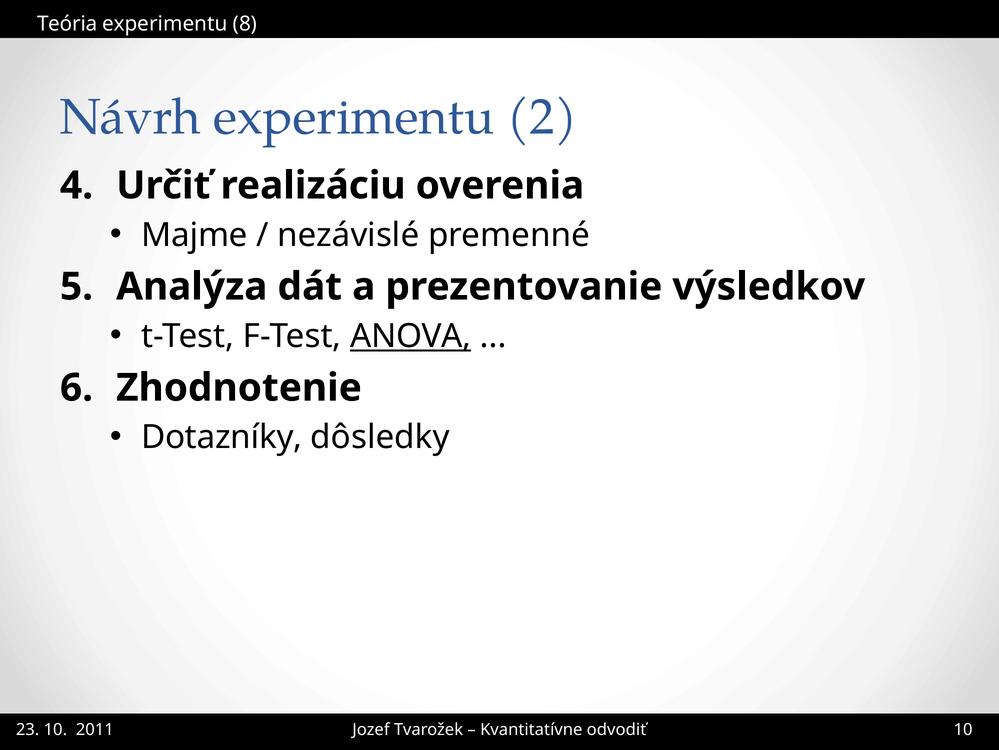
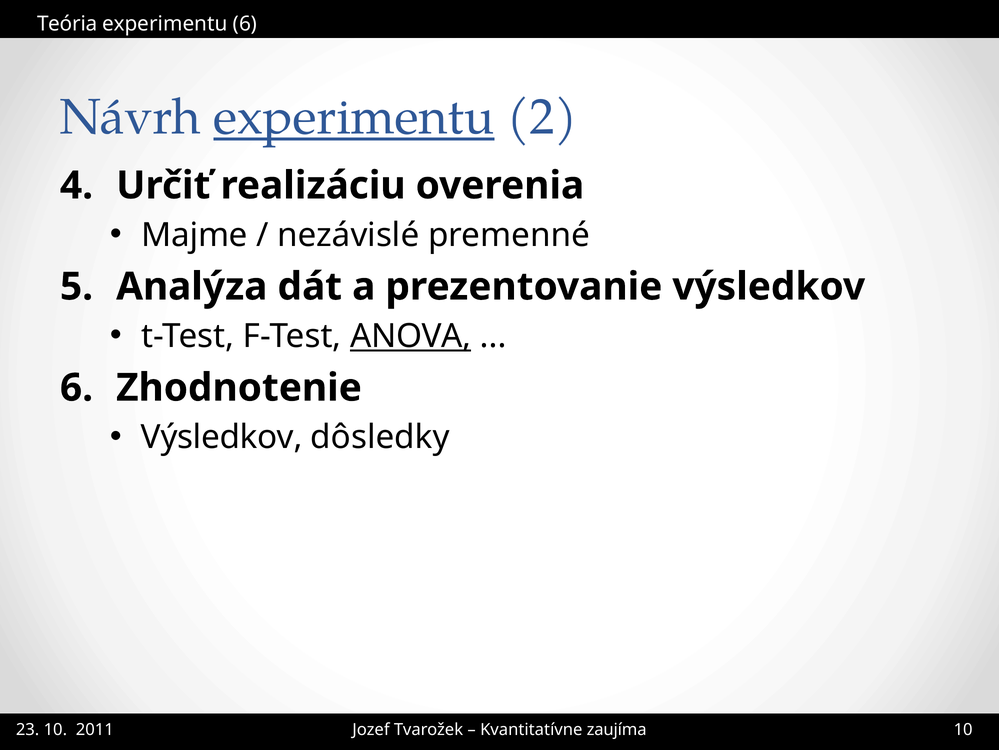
experimentu 8: 8 -> 6
experimentu at (354, 117) underline: none -> present
Dotazníky at (222, 437): Dotazníky -> Výsledkov
odvodiť: odvodiť -> zaujíma
